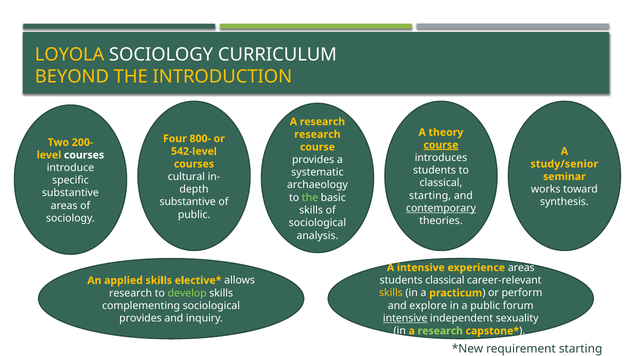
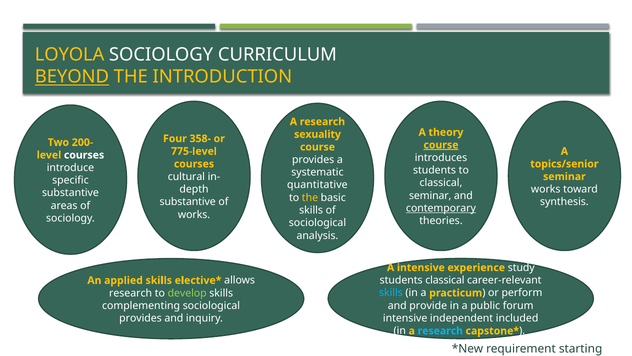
BEYOND underline: none -> present
research at (317, 134): research -> sexuality
800-: 800- -> 358-
542-level: 542-level -> 775-level
study/senior: study/senior -> topics/senior
archaeology: archaeology -> quantitative
starting at (430, 195): starting -> seminar
the at (310, 197) colour: light green -> yellow
public at (194, 214): public -> works
experience areas: areas -> study
skills at (391, 293) colour: yellow -> light blue
explore: explore -> provide
intensive at (405, 318) underline: present -> none
sexuality: sexuality -> included
research at (440, 330) colour: light green -> light blue
